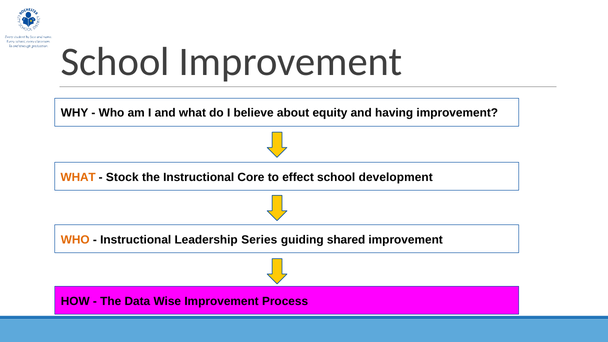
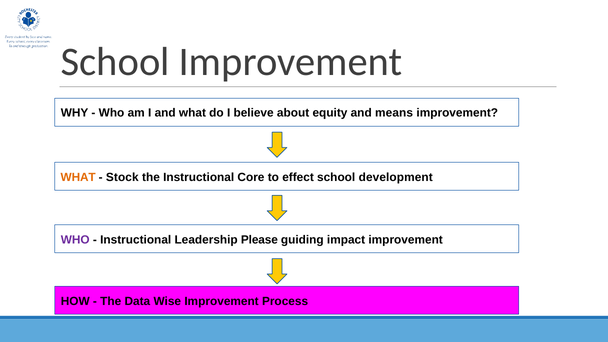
having: having -> means
WHO at (75, 240) colour: orange -> purple
Series: Series -> Please
shared: shared -> impact
